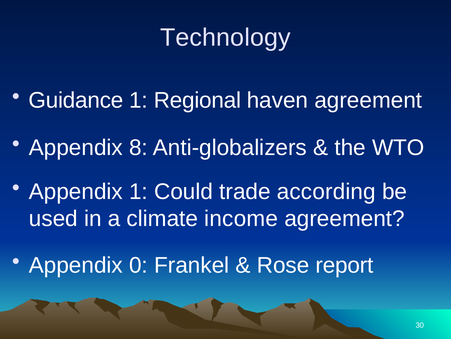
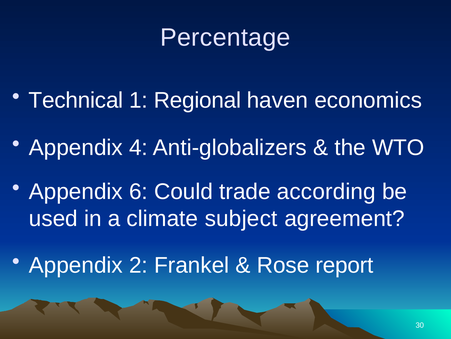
Technology: Technology -> Percentage
Guidance: Guidance -> Technical
haven agreement: agreement -> economics
8: 8 -> 4
Appendix 1: 1 -> 6
income: income -> subject
0: 0 -> 2
